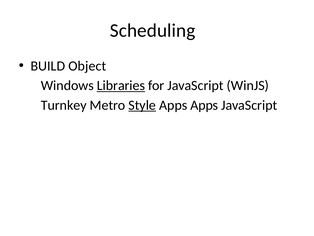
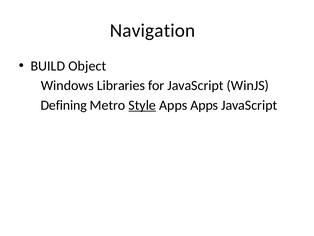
Scheduling: Scheduling -> Navigation
Libraries underline: present -> none
Turnkey: Turnkey -> Defining
